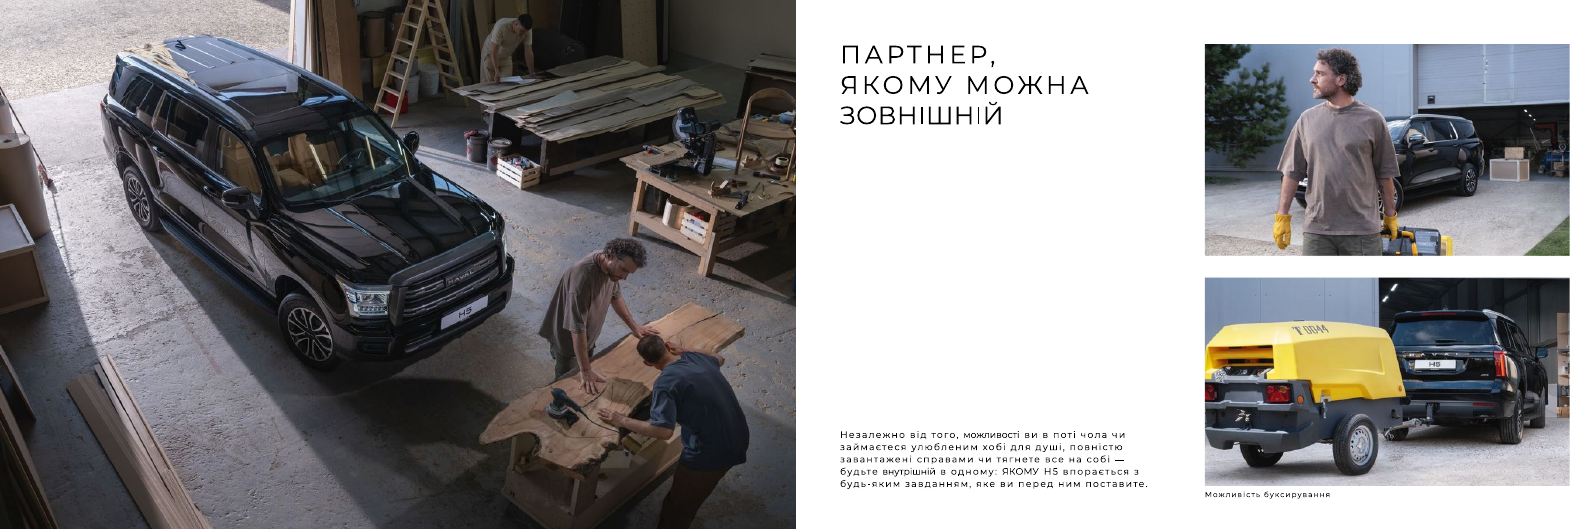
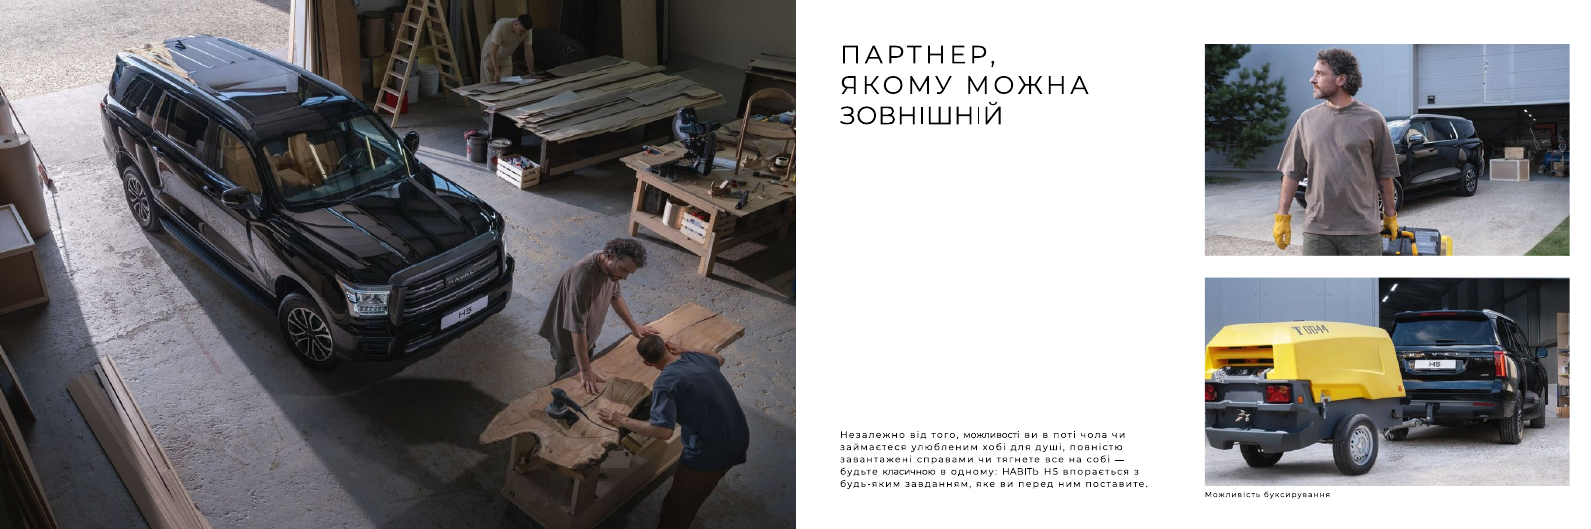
внутрішній: внутрішній -> класичною
одному ЯКОМУ: ЯКОМУ -> НАВІТЬ
